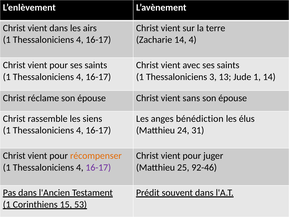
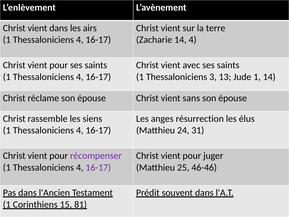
bénédiction: bénédiction -> résurrection
récompenser colour: orange -> purple
92-46: 92-46 -> 46-46
53: 53 -> 81
